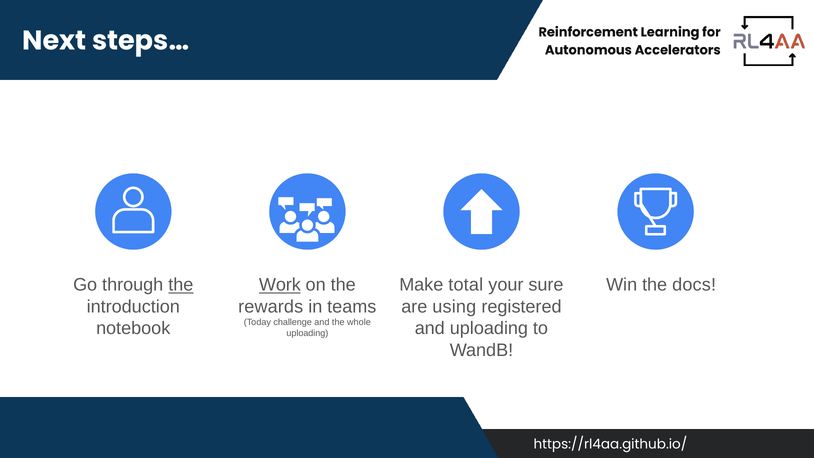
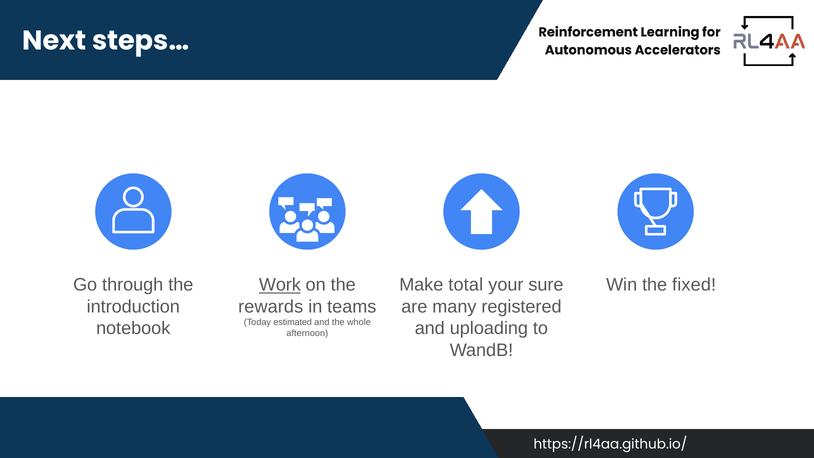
the at (181, 285) underline: present -> none
docs: docs -> fixed
using: using -> many
challenge: challenge -> estimated
uploading at (307, 333): uploading -> afternoon
